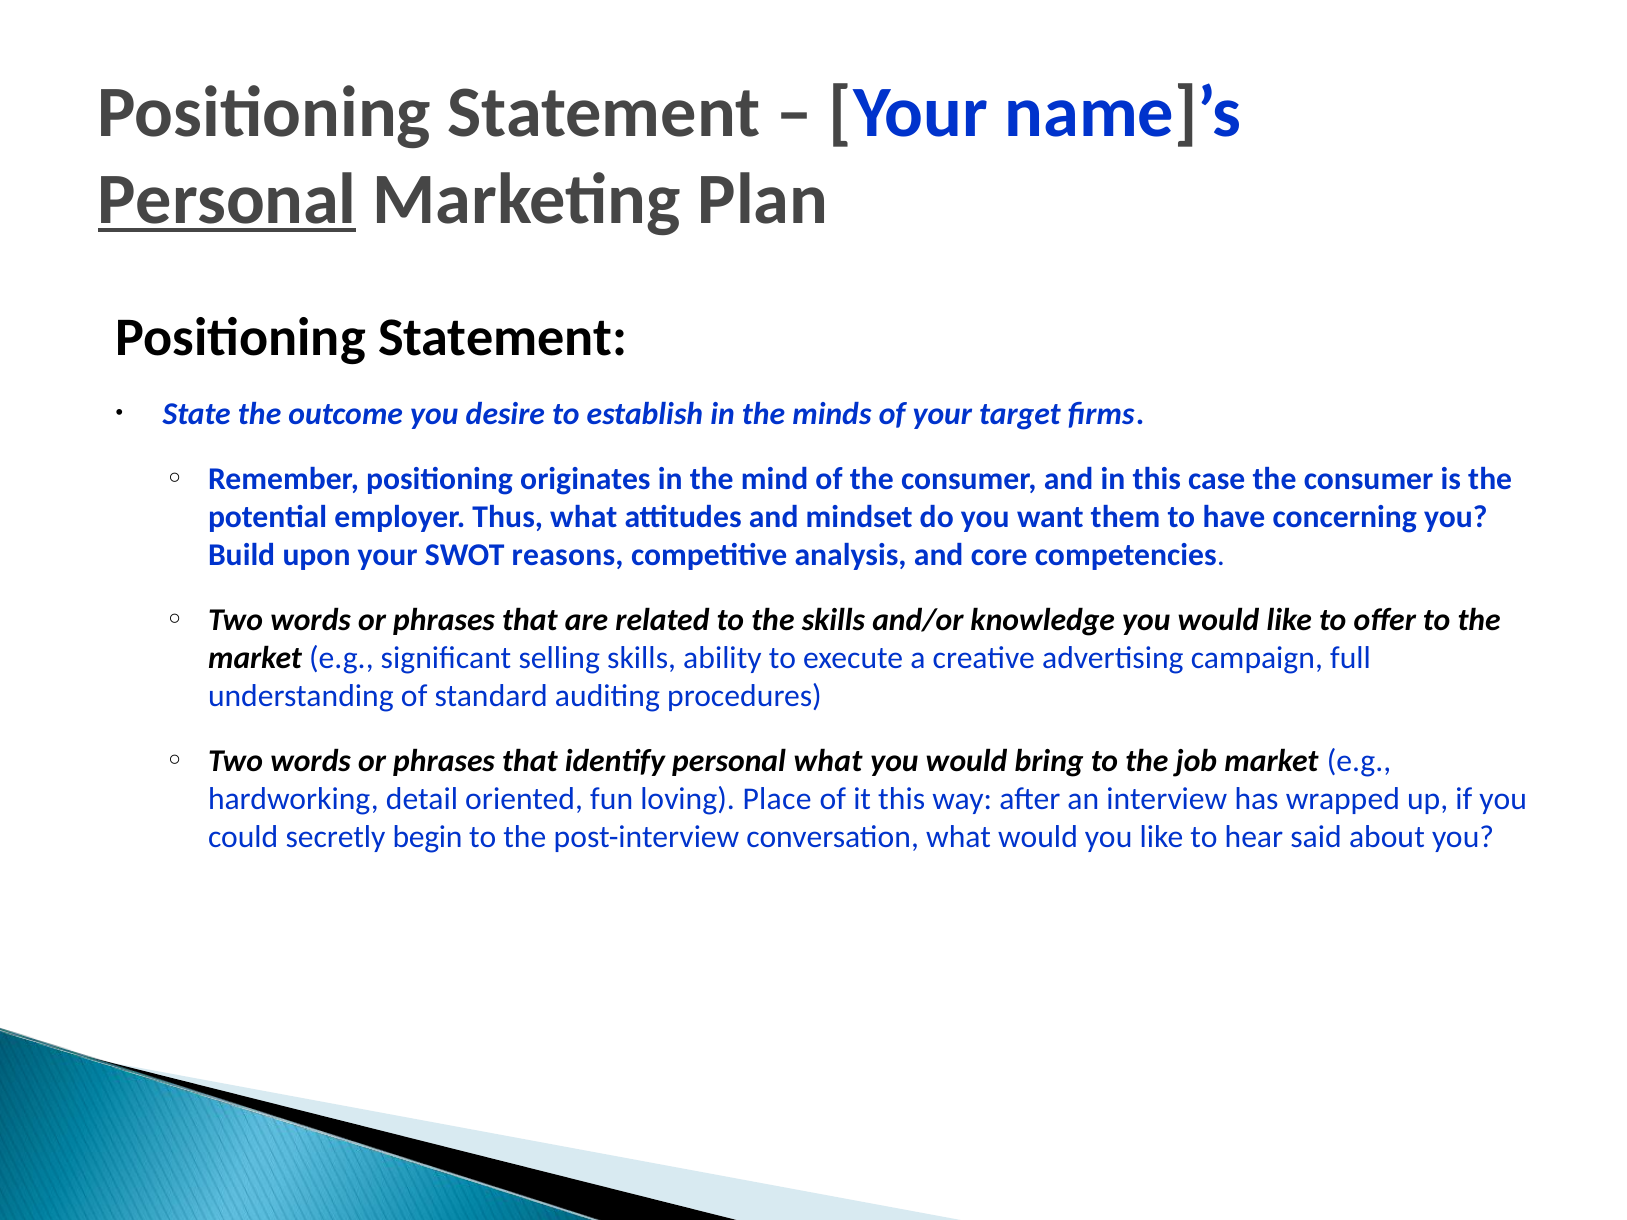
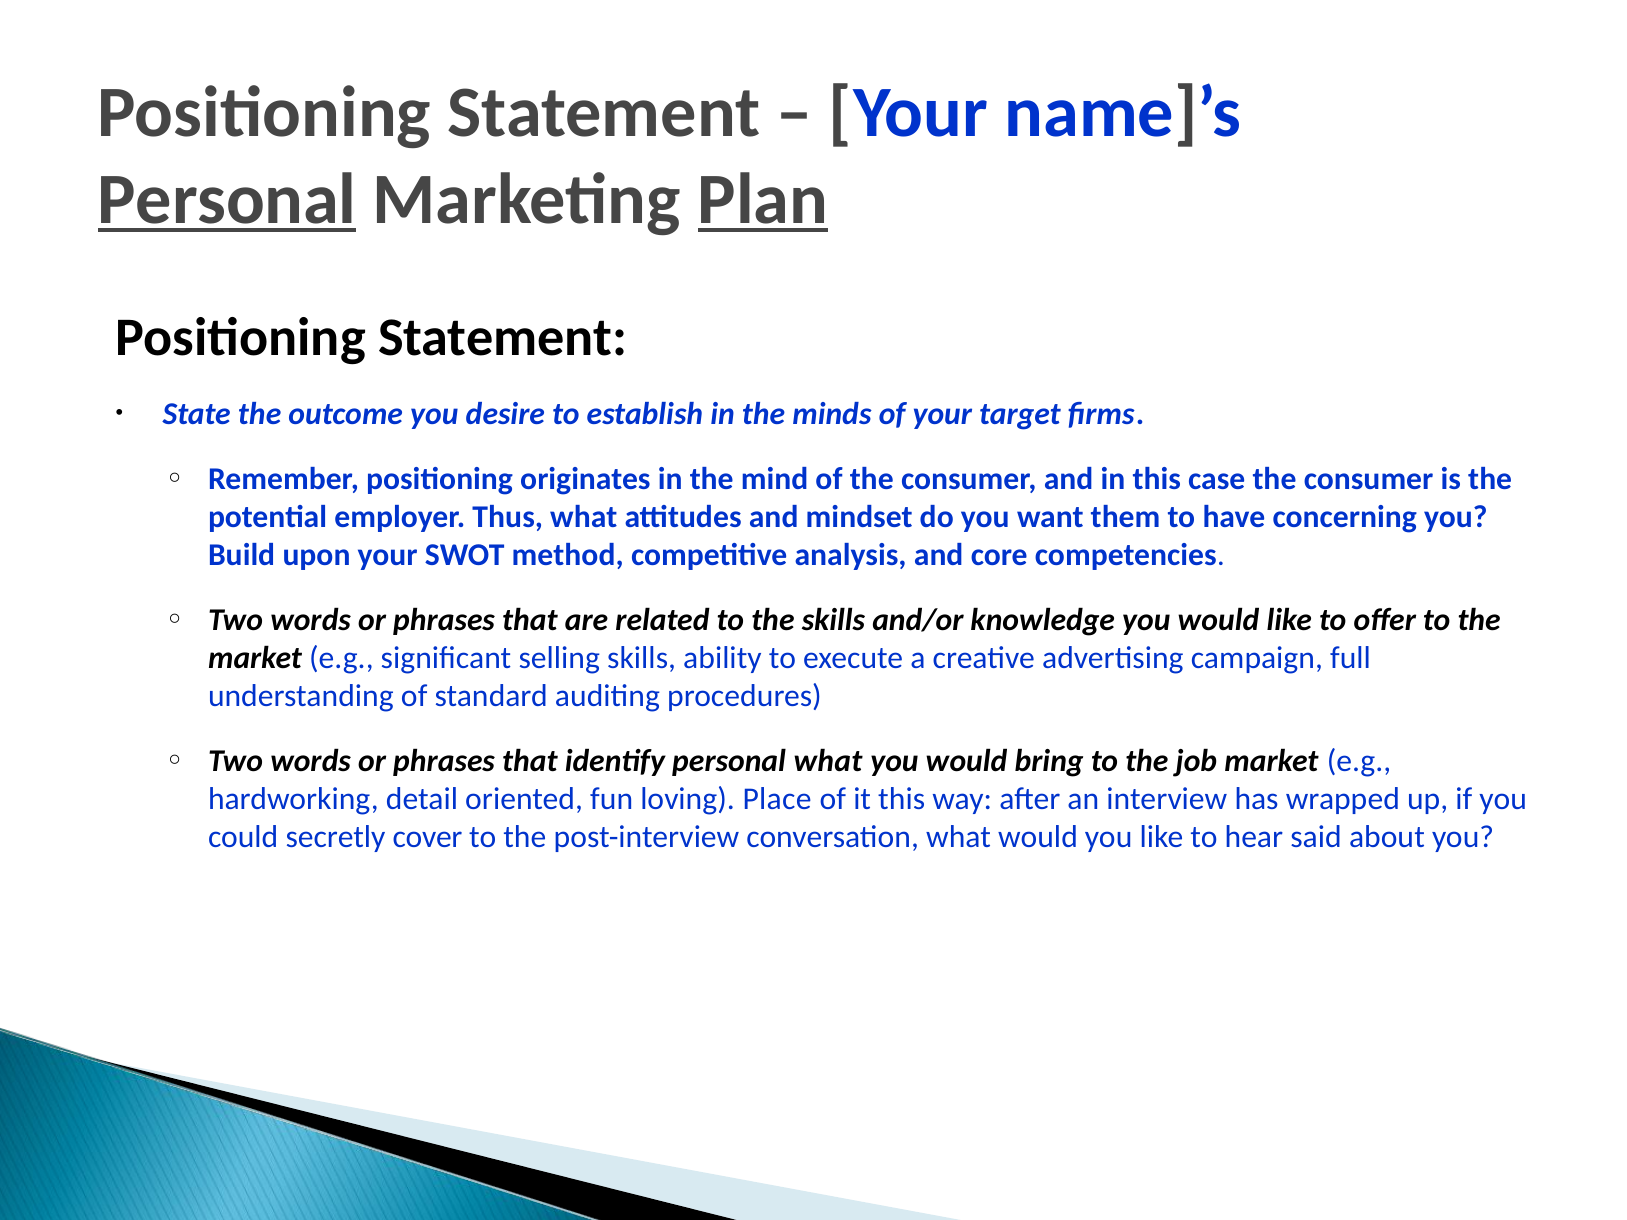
Plan underline: none -> present
reasons: reasons -> method
begin: begin -> cover
